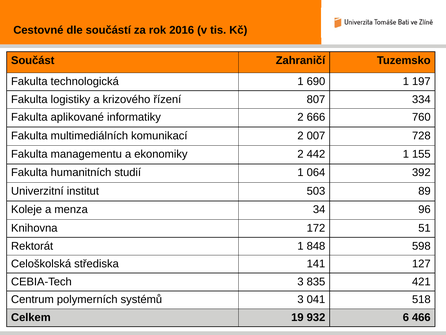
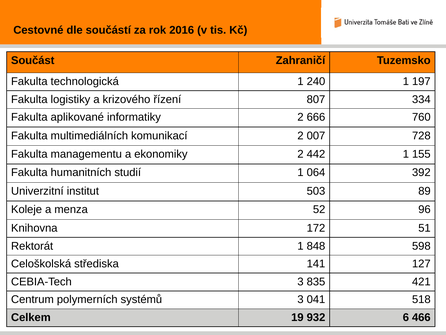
690: 690 -> 240
34: 34 -> 52
